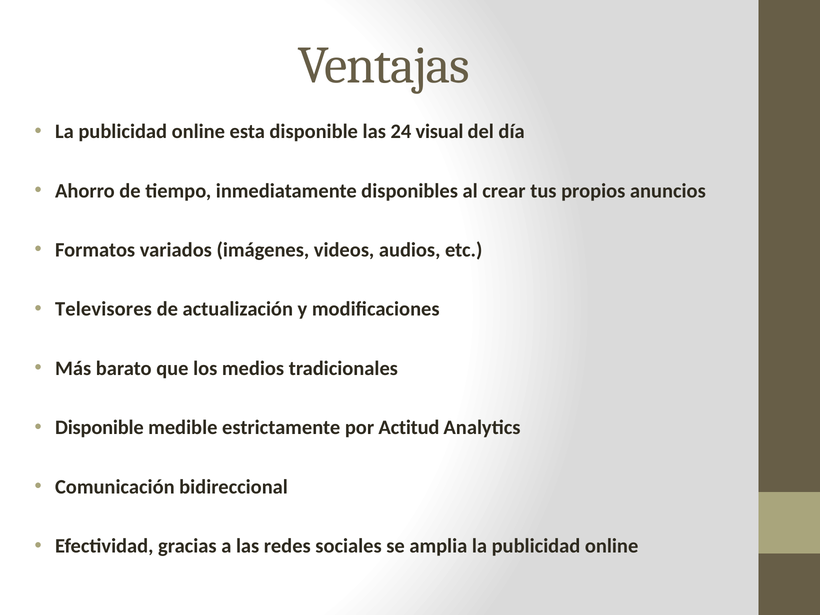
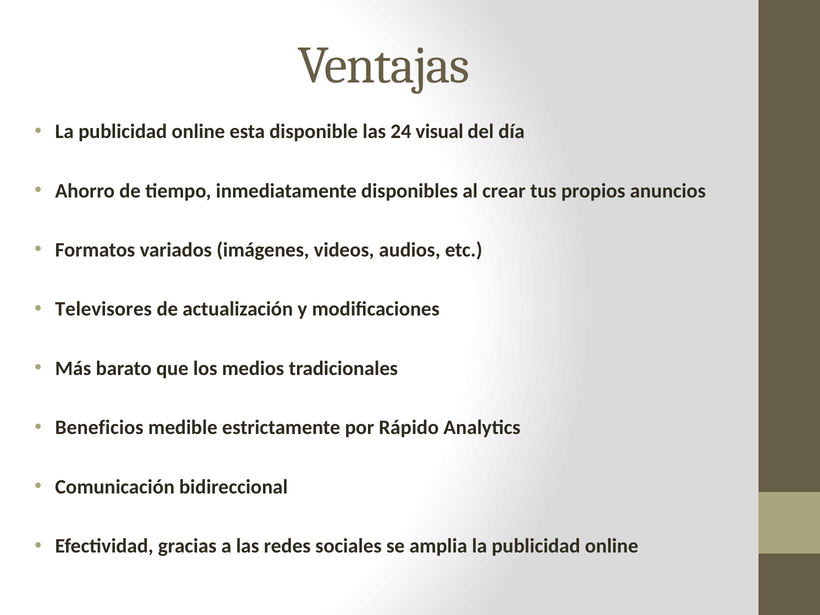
Disponible at (99, 428): Disponible -> Beneficios
Actitud: Actitud -> Rápido
